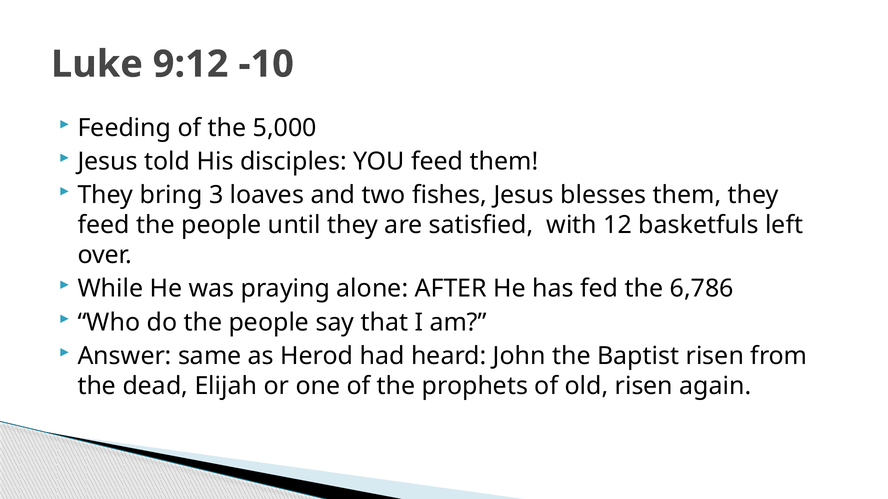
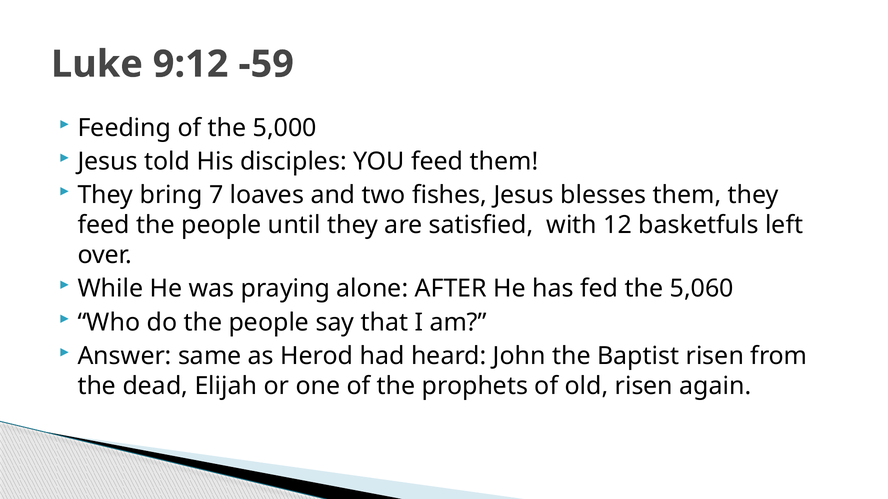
-10: -10 -> -59
3: 3 -> 7
6,786: 6,786 -> 5,060
